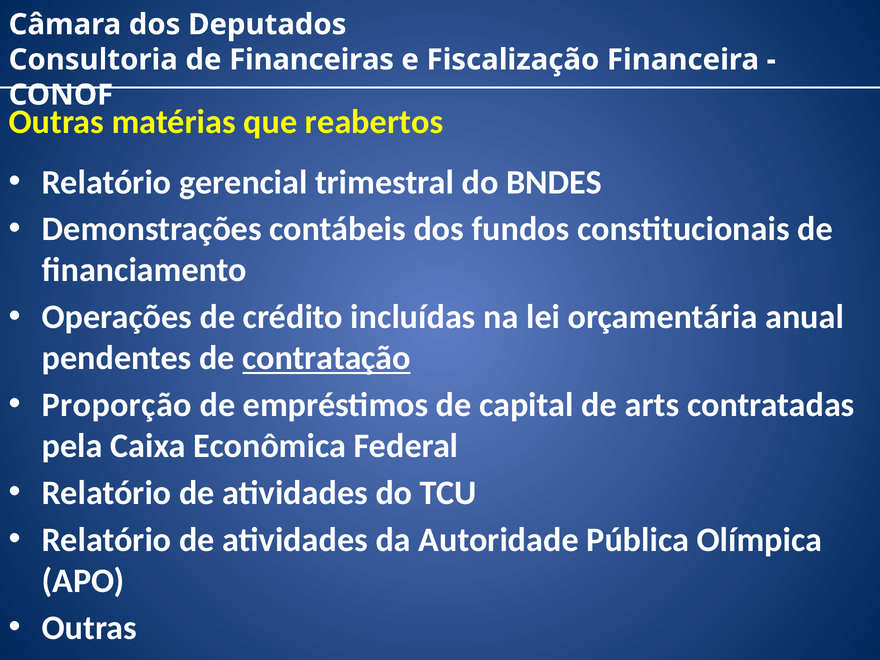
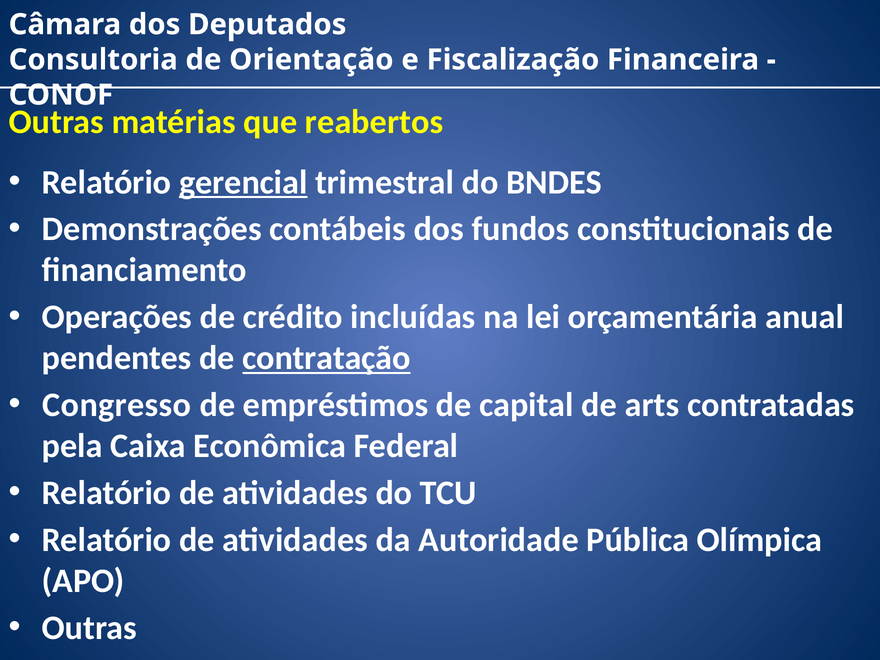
Financeiras: Financeiras -> Orientação
gerencial underline: none -> present
Proporção: Proporção -> Congresso
